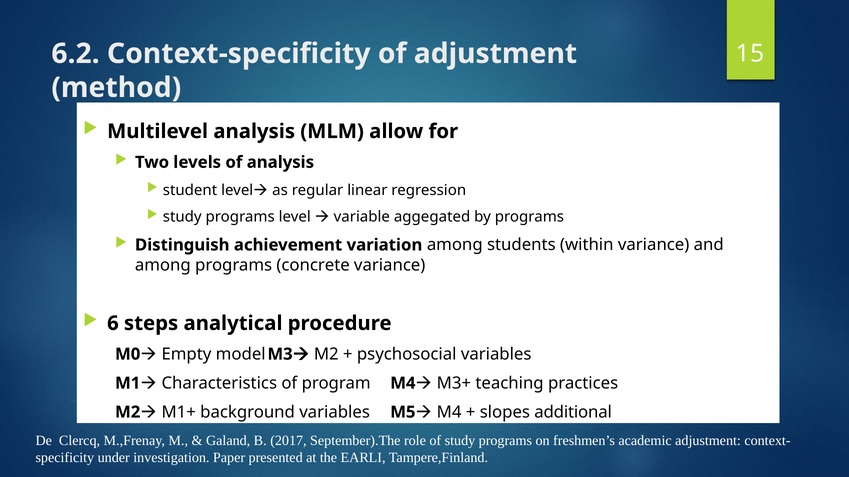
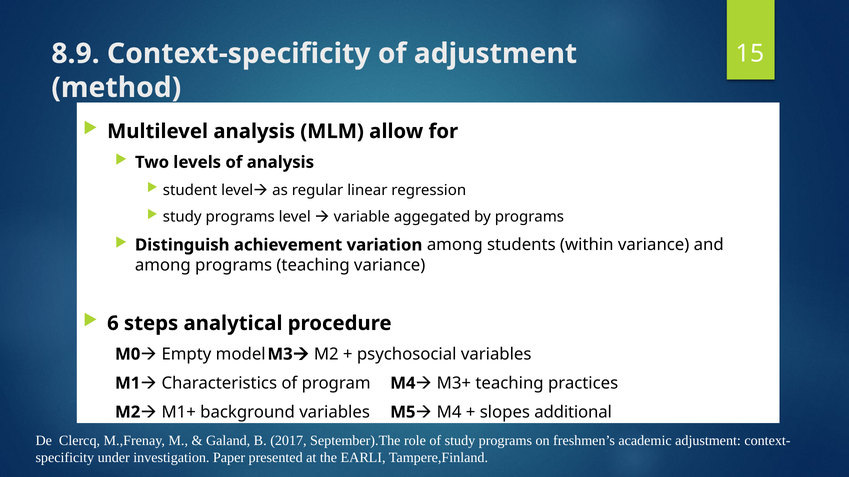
6.2: 6.2 -> 8.9
programs concrete: concrete -> teaching
